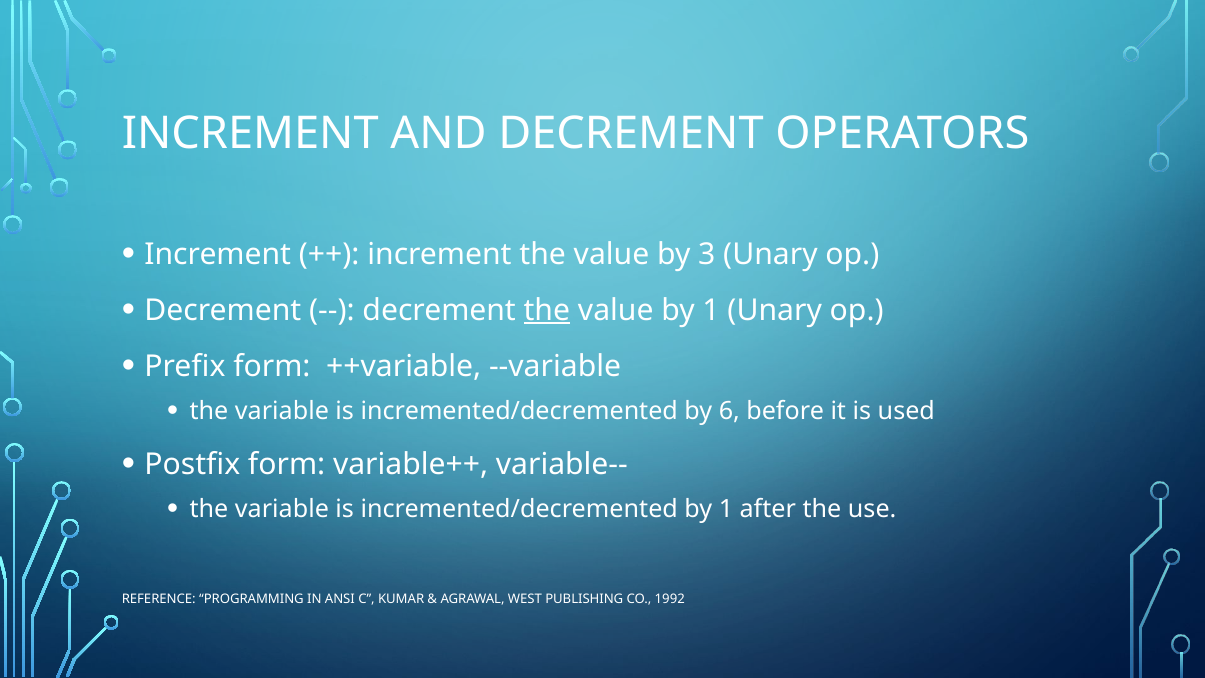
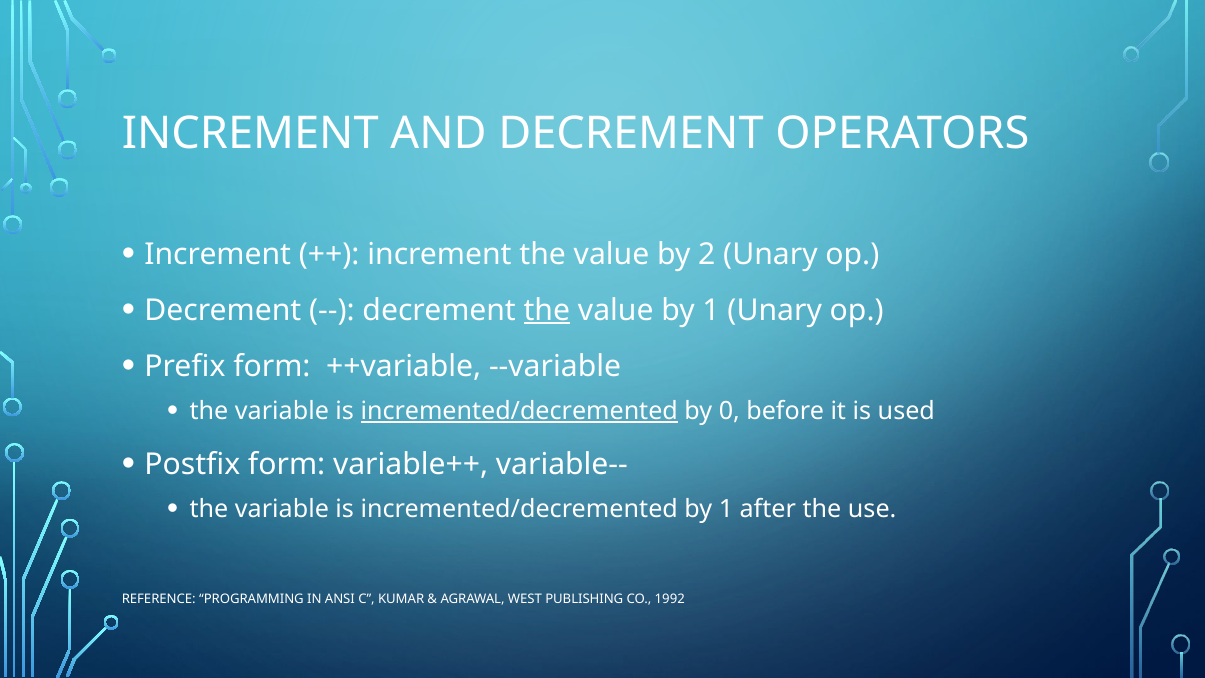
3: 3 -> 2
incremented/decremented at (519, 411) underline: none -> present
6: 6 -> 0
